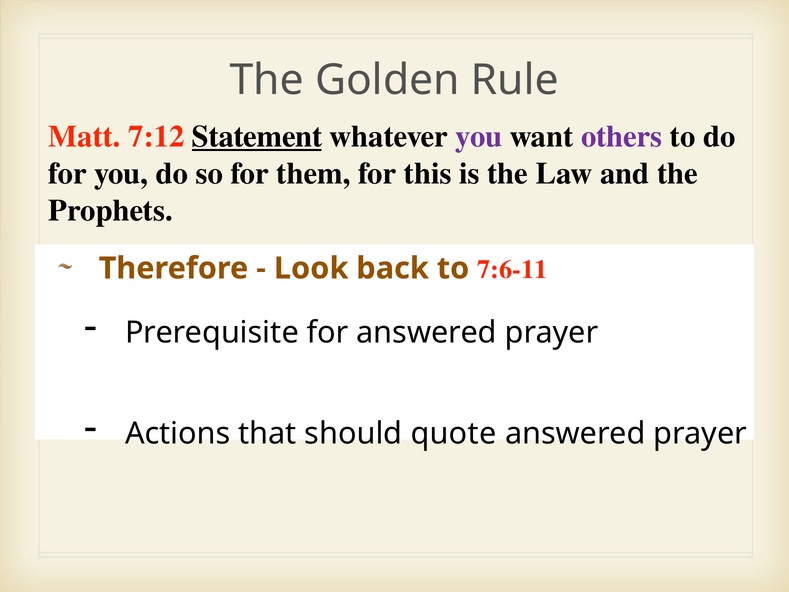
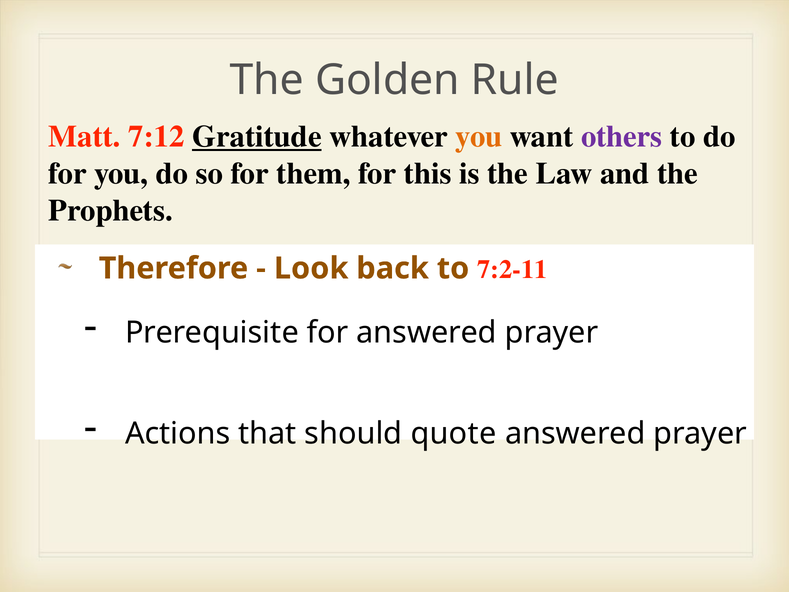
Statement: Statement -> Gratitude
you at (479, 137) colour: purple -> orange
7:6-11: 7:6-11 -> 7:2-11
